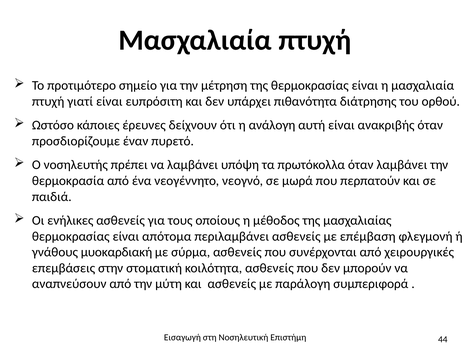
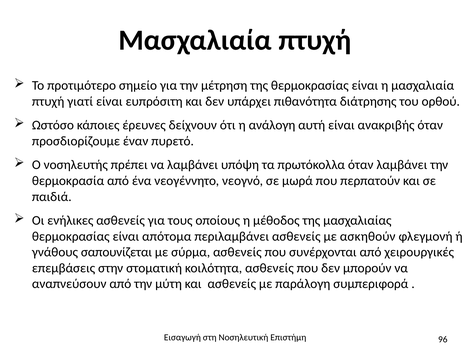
επέμβαση: επέμβαση -> ασκηθούν
μυοκαρδιακή: μυοκαρδιακή -> σαπουνίζεται
44: 44 -> 96
